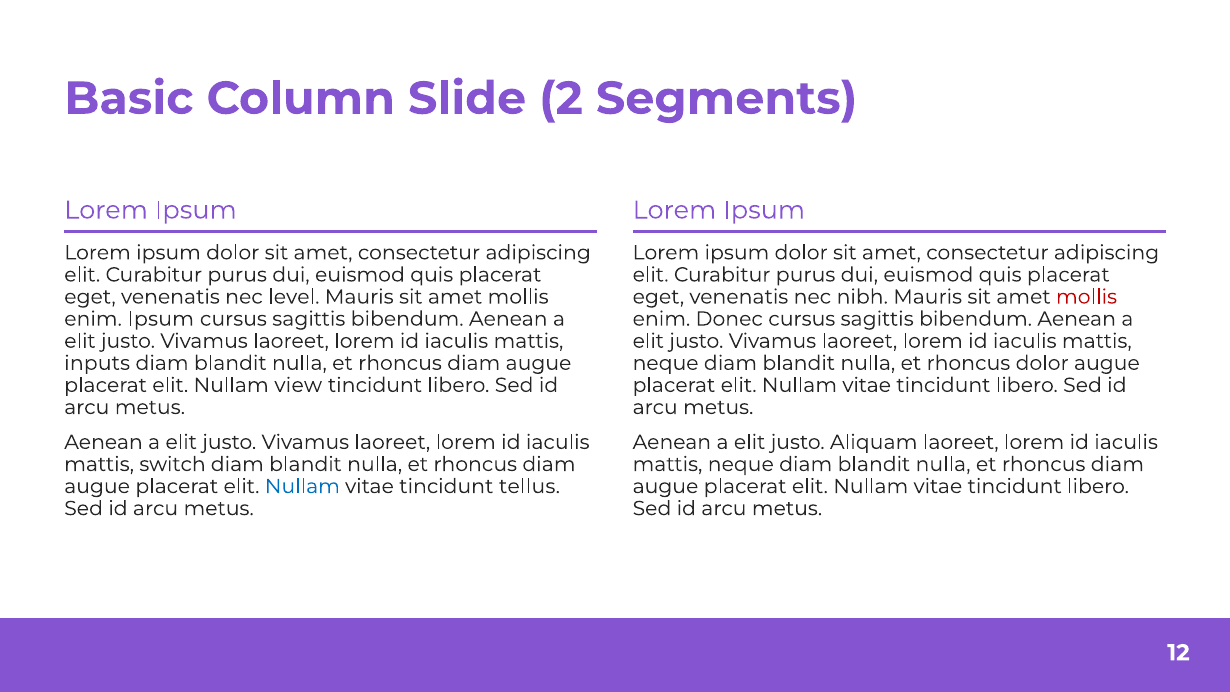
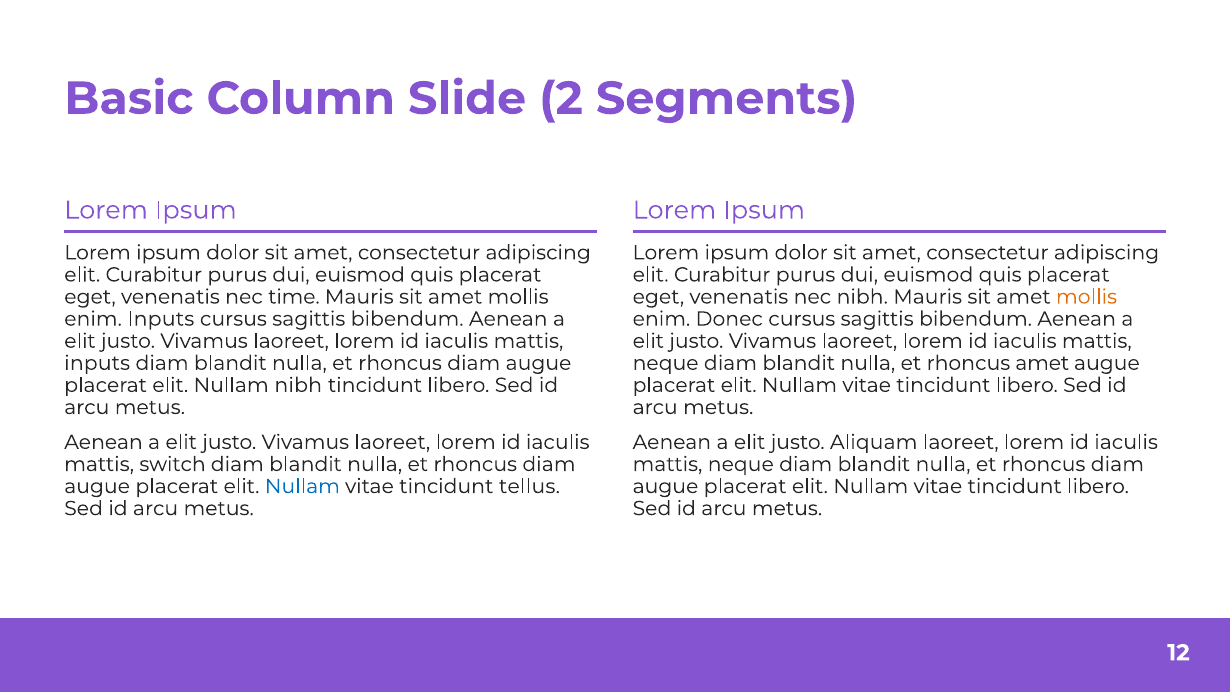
level: level -> time
mollis at (1087, 297) colour: red -> orange
enim Ipsum: Ipsum -> Inputs
rhoncus dolor: dolor -> amet
Nullam view: view -> nibh
